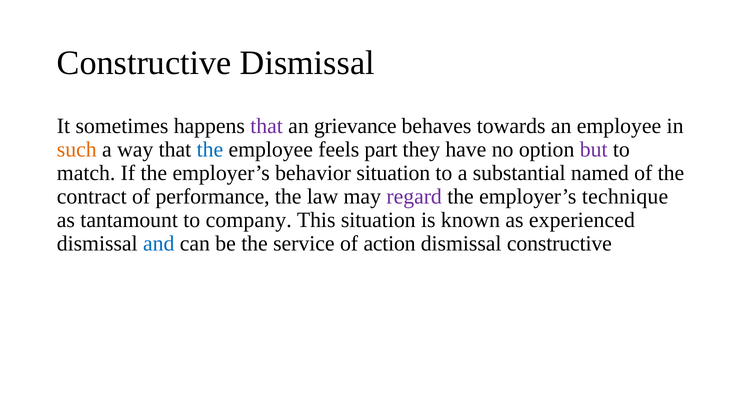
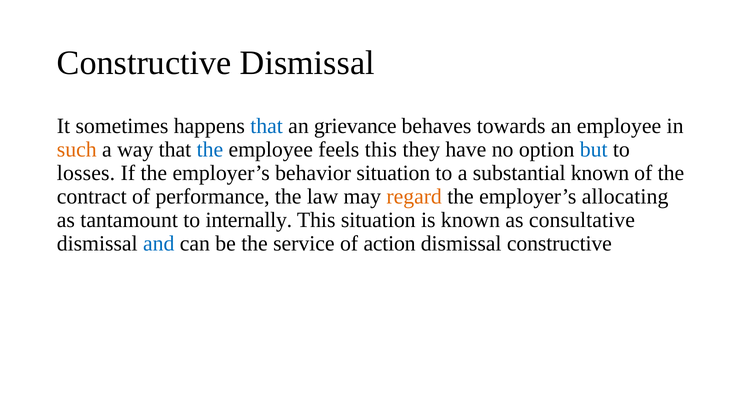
that at (267, 126) colour: purple -> blue
feels part: part -> this
but colour: purple -> blue
match: match -> losses
substantial named: named -> known
regard colour: purple -> orange
technique: technique -> allocating
company: company -> internally
experienced: experienced -> consultative
